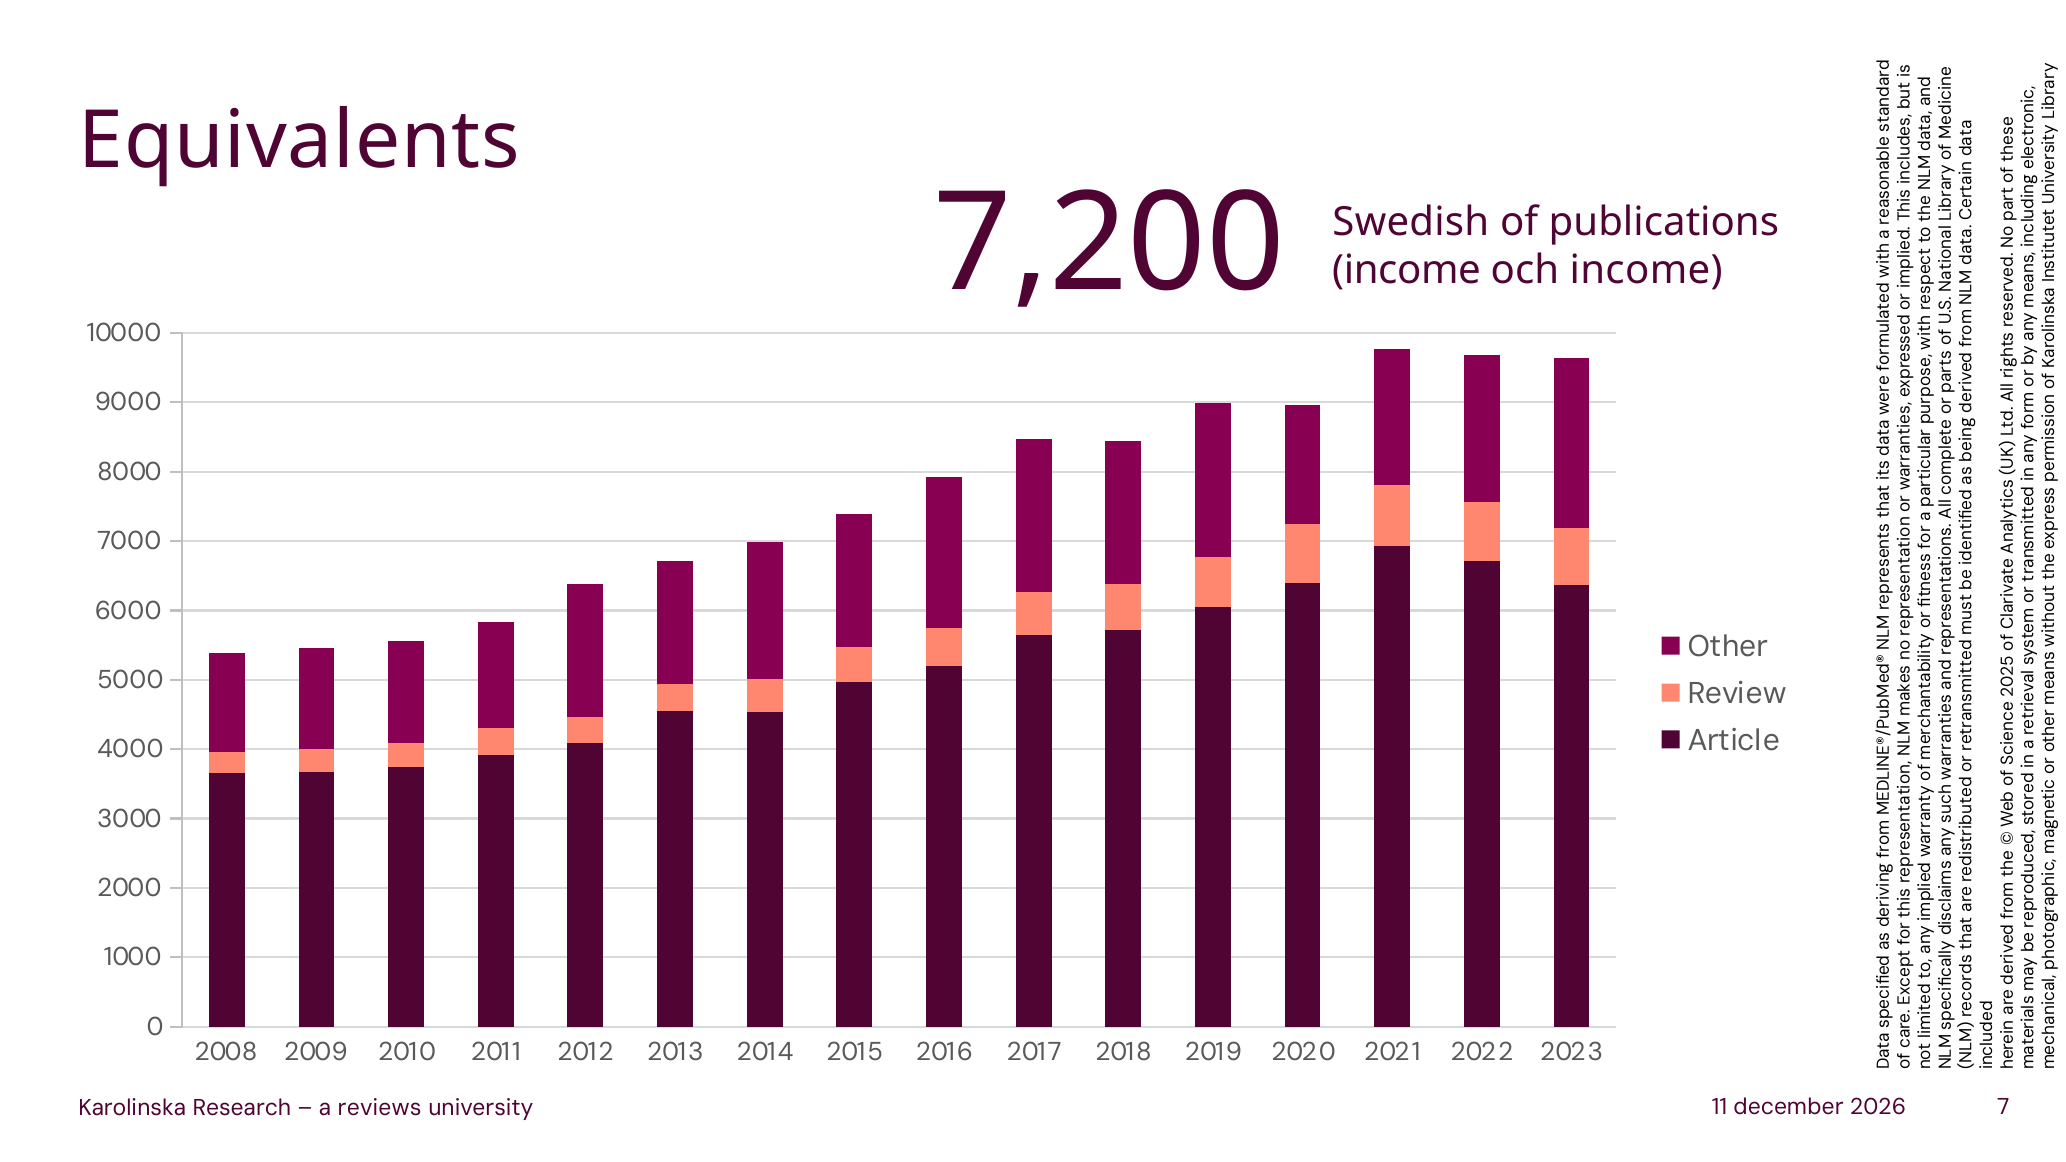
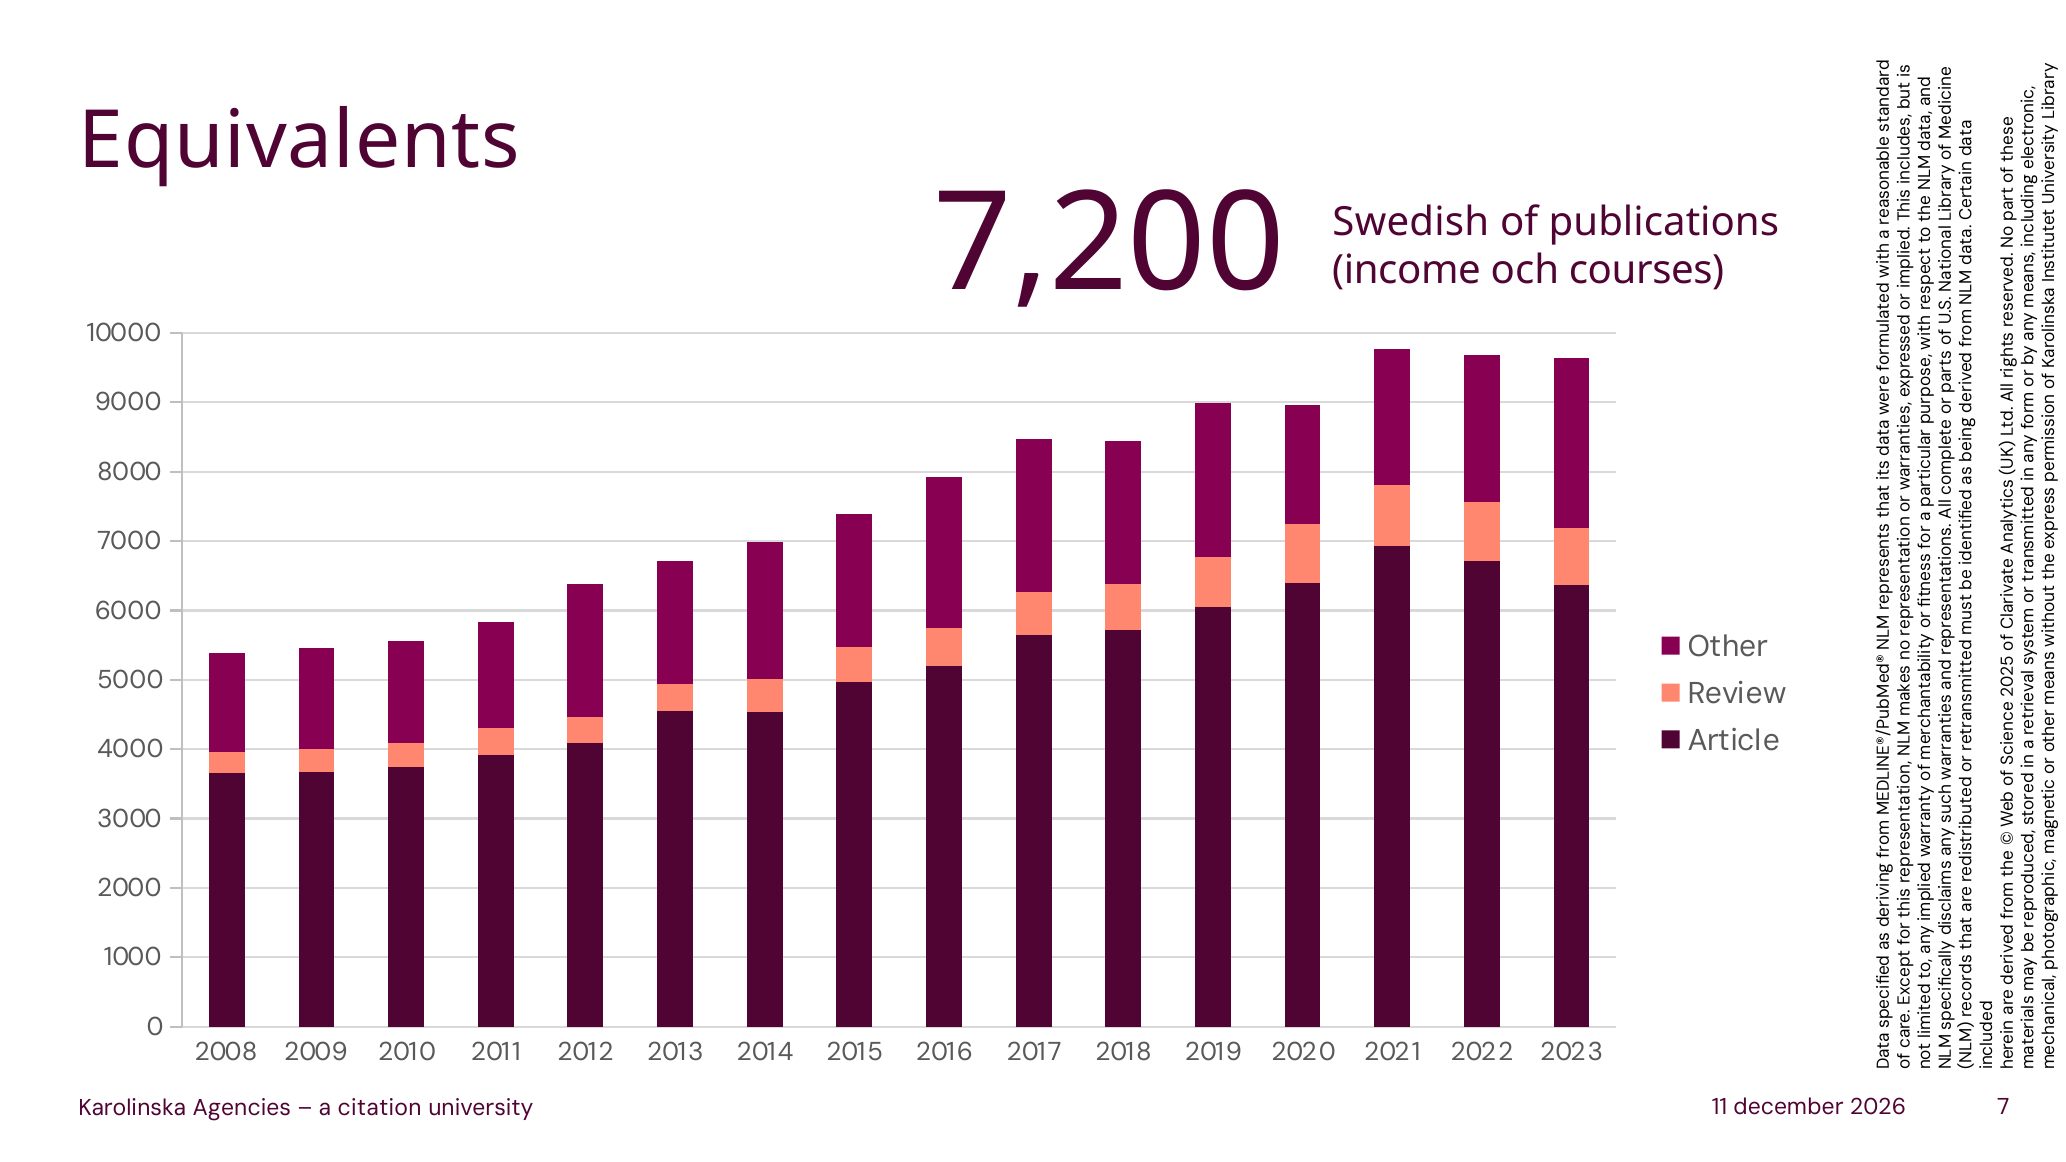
och income: income -> courses
Research: Research -> Agencies
reviews: reviews -> citation
